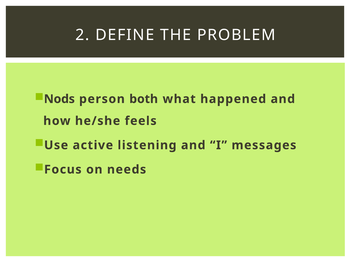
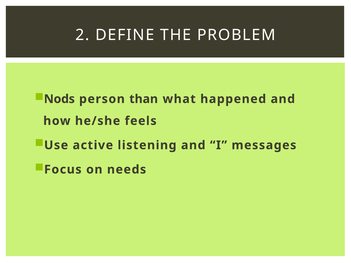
both: both -> than
